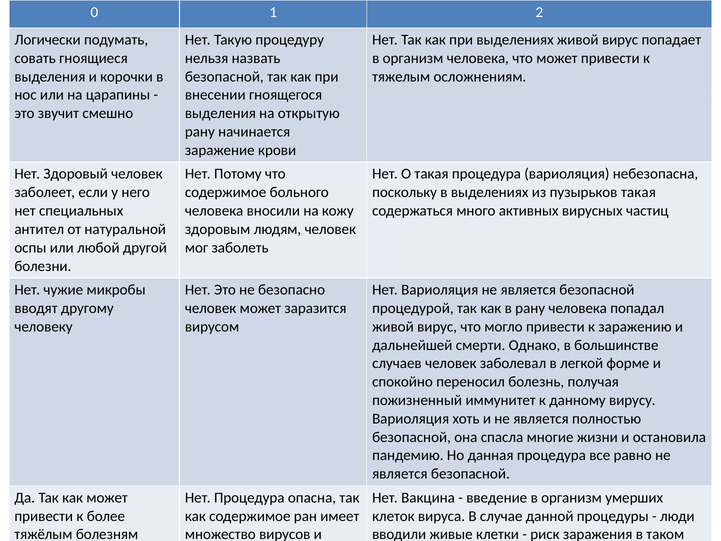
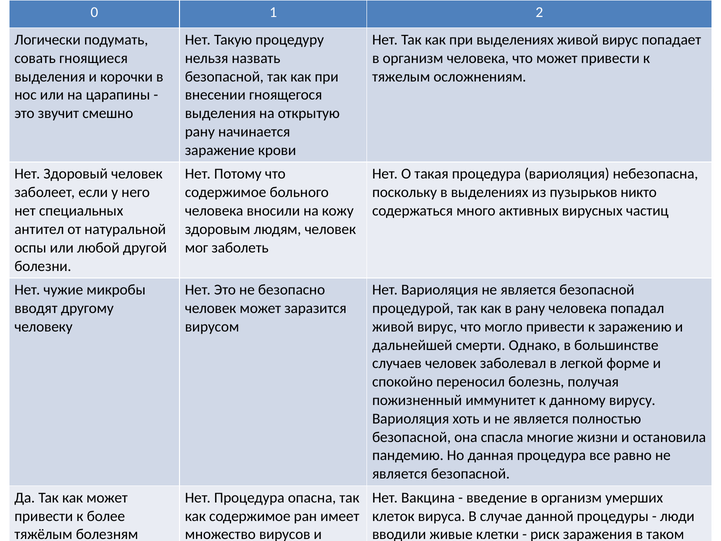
пузырьков такая: такая -> никто
